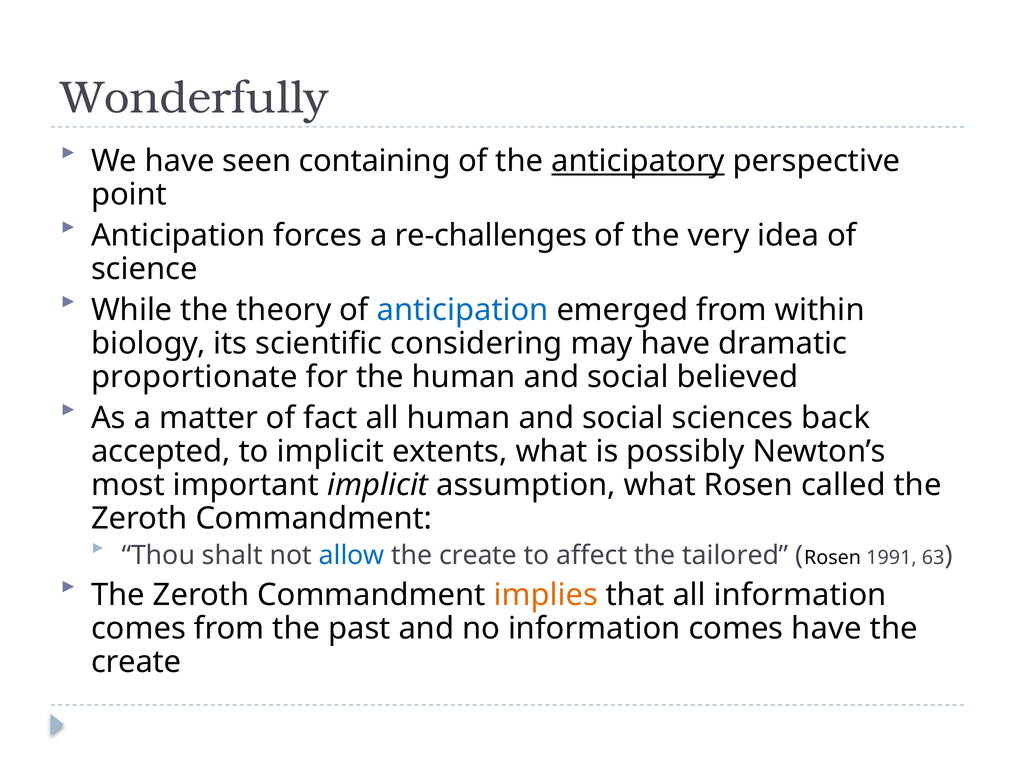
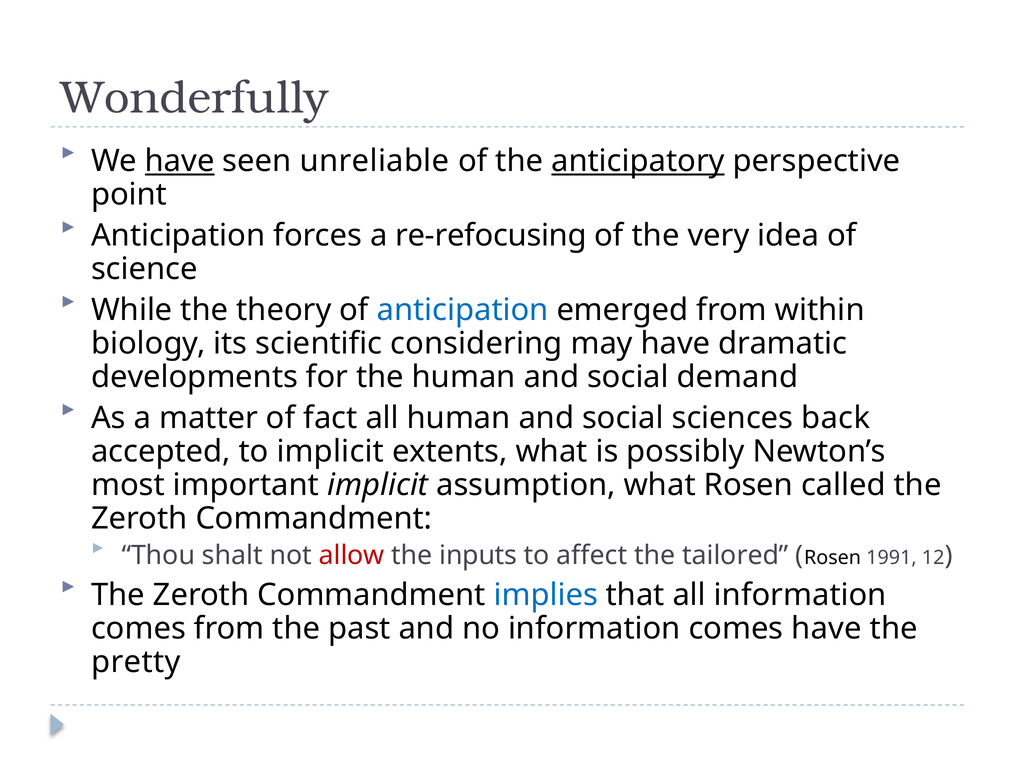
have at (180, 161) underline: none -> present
containing: containing -> unreliable
re-challenges: re-challenges -> re-refocusing
proportionate: proportionate -> developments
believed: believed -> demand
allow colour: blue -> red
create at (478, 556): create -> inputs
63: 63 -> 12
implies colour: orange -> blue
create at (136, 662): create -> pretty
